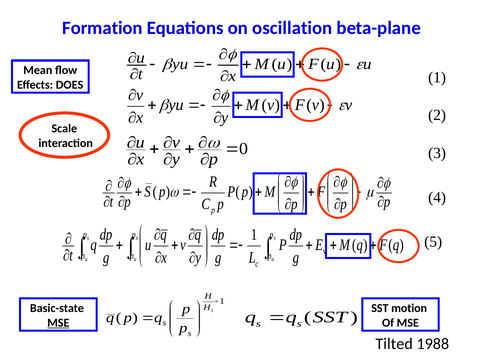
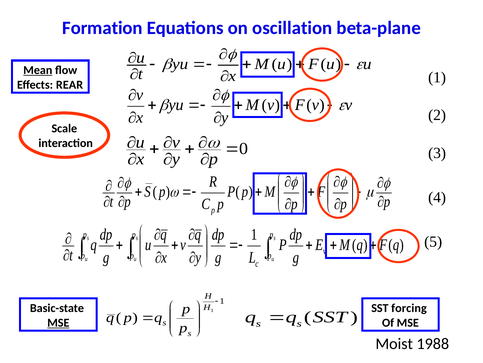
Mean underline: none -> present
DOES: DOES -> REAR
motion: motion -> forcing
Tilted: Tilted -> Moist
